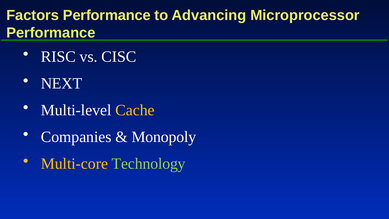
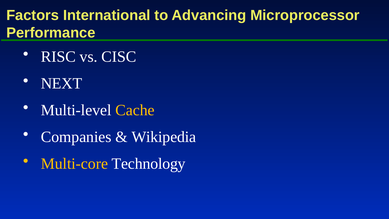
Factors Performance: Performance -> International
Monopoly: Monopoly -> Wikipedia
Technology colour: light green -> white
